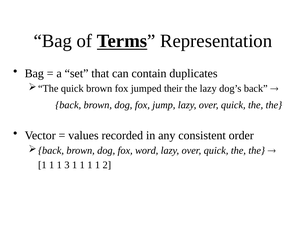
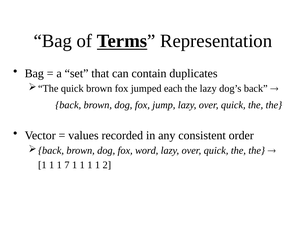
their: their -> each
3: 3 -> 7
